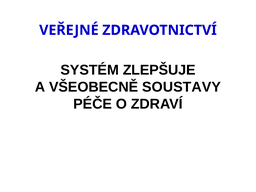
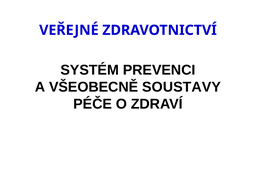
ZLEPŠUJE: ZLEPŠUJE -> PREVENCI
